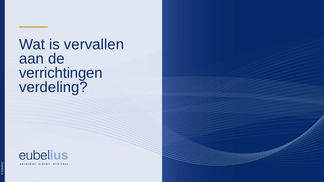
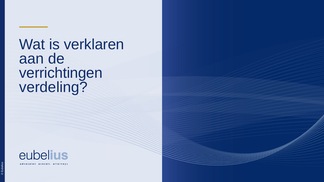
vervallen: vervallen -> verklaren
